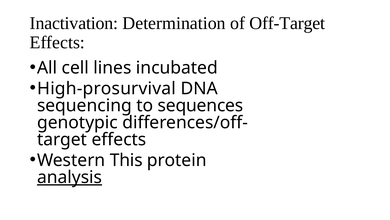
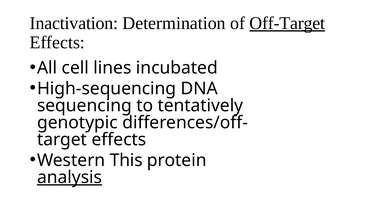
Off-Target underline: none -> present
High-prosurvival: High-prosurvival -> High-sequencing
sequences: sequences -> tentatively
